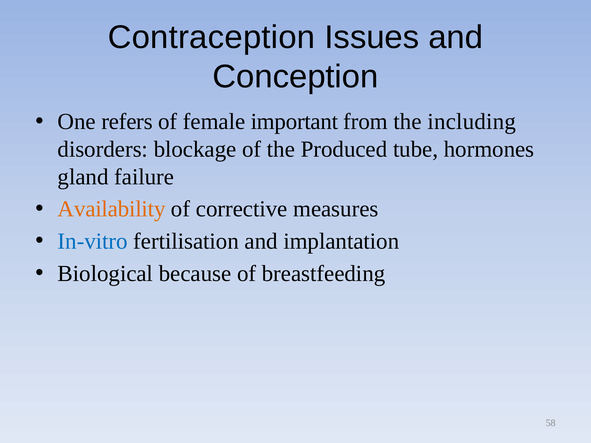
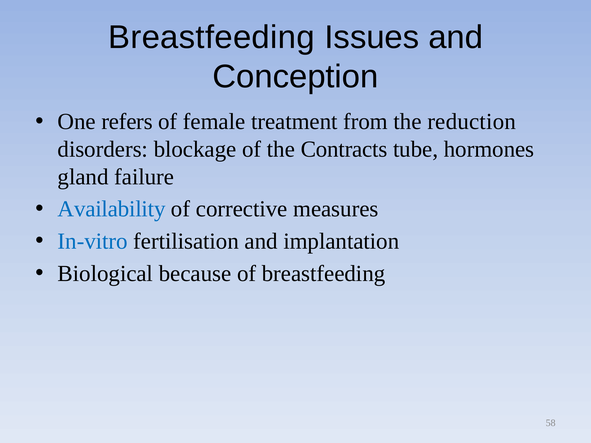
Contraception at (211, 37): Contraception -> Breastfeeding
important: important -> treatment
including: including -> reduction
Produced: Produced -> Contracts
Availability colour: orange -> blue
